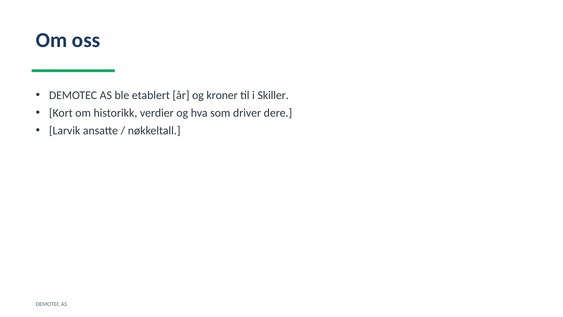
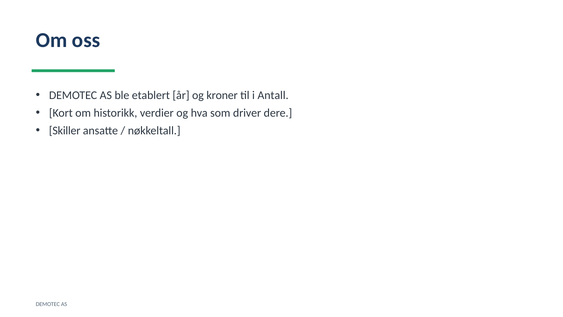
Skiller: Skiller -> Antall
Larvik: Larvik -> Skiller
